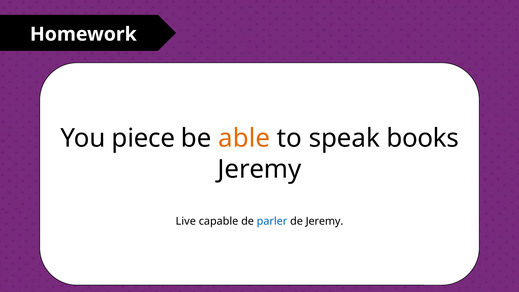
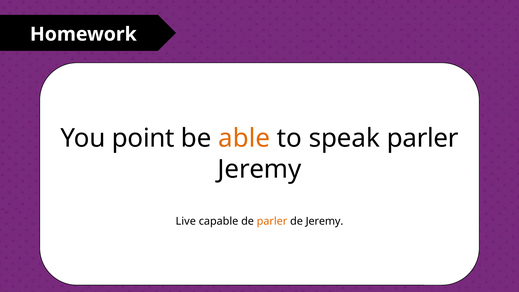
piece: piece -> point
speak books: books -> parler
parler at (272, 221) colour: blue -> orange
